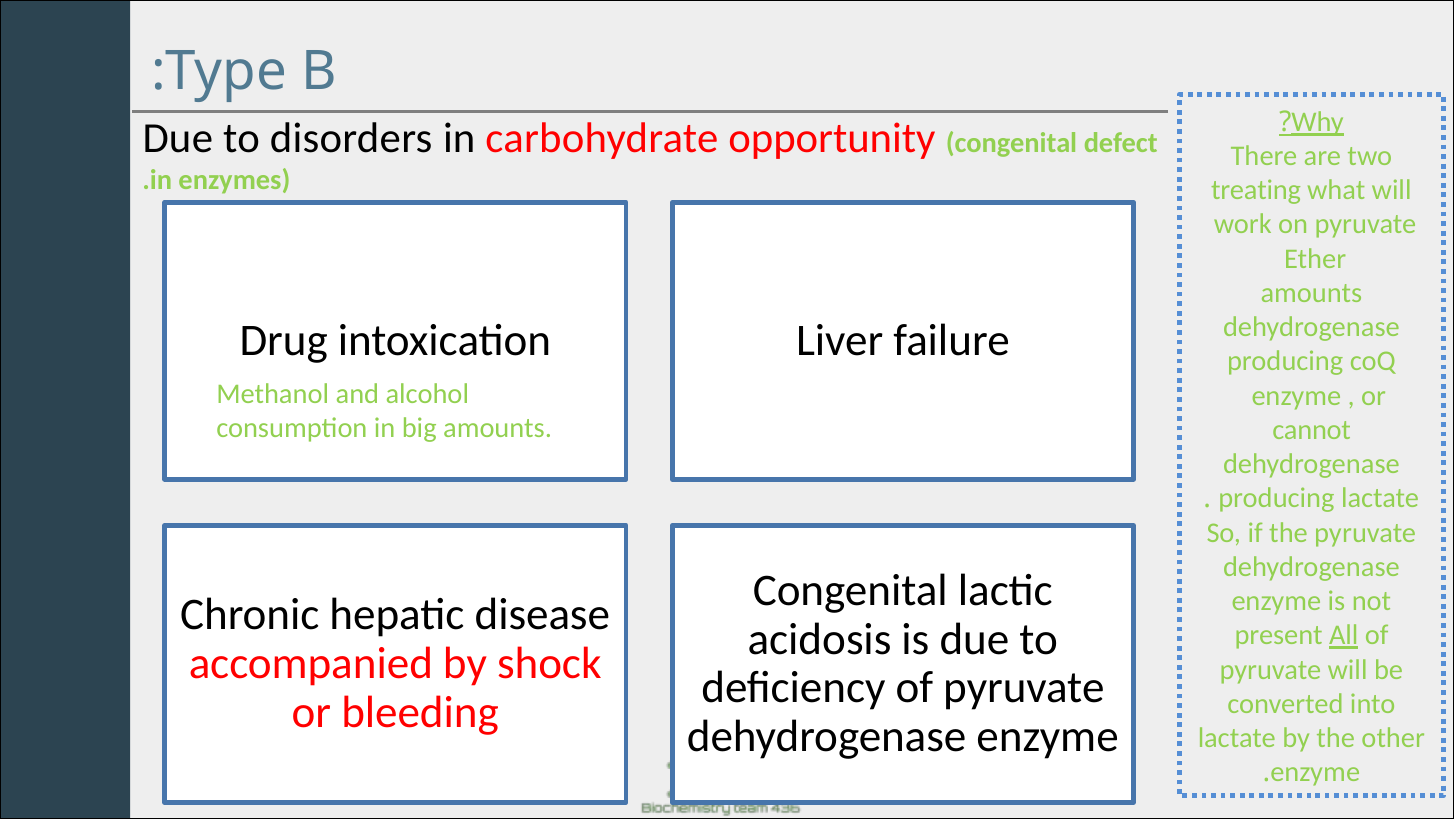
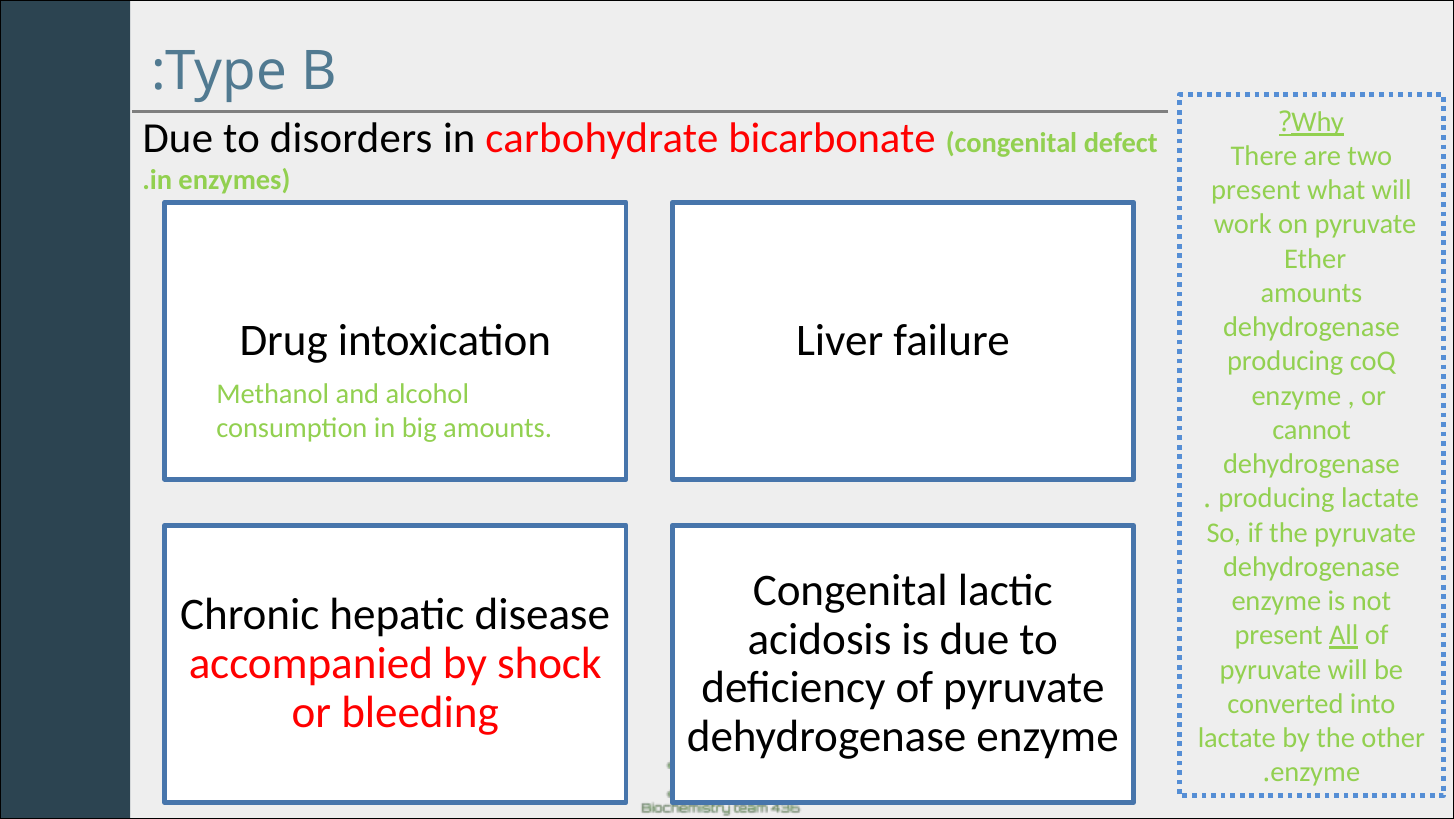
opportunity: opportunity -> bicarbonate
treating at (1256, 190): treating -> present
